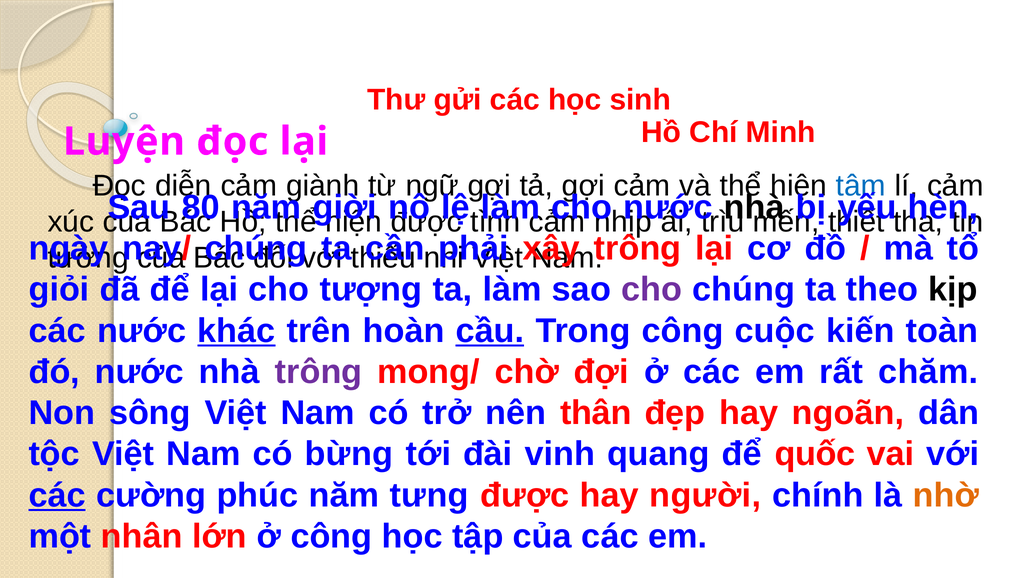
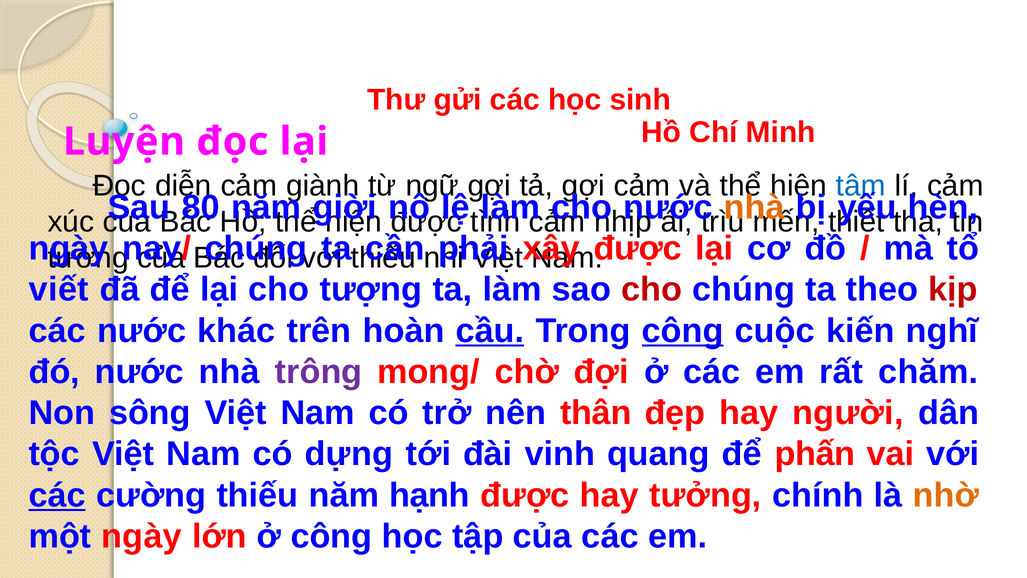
nhà at (754, 207) colour: black -> orange
trông at (638, 248): trông -> được
giỏi: giỏi -> viết
cho at (652, 289) colour: purple -> red
kịp colour: black -> red
khác underline: present -> none
công at (683, 331) underline: none -> present
toàn: toàn -> nghĩ
ngoãn: ngoãn -> người
bừng: bừng -> dựng
quốc: quốc -> phấn
cường phúc: phúc -> thiếu
tưng: tưng -> hạnh
hay người: người -> tưởng
một nhân: nhân -> ngày
